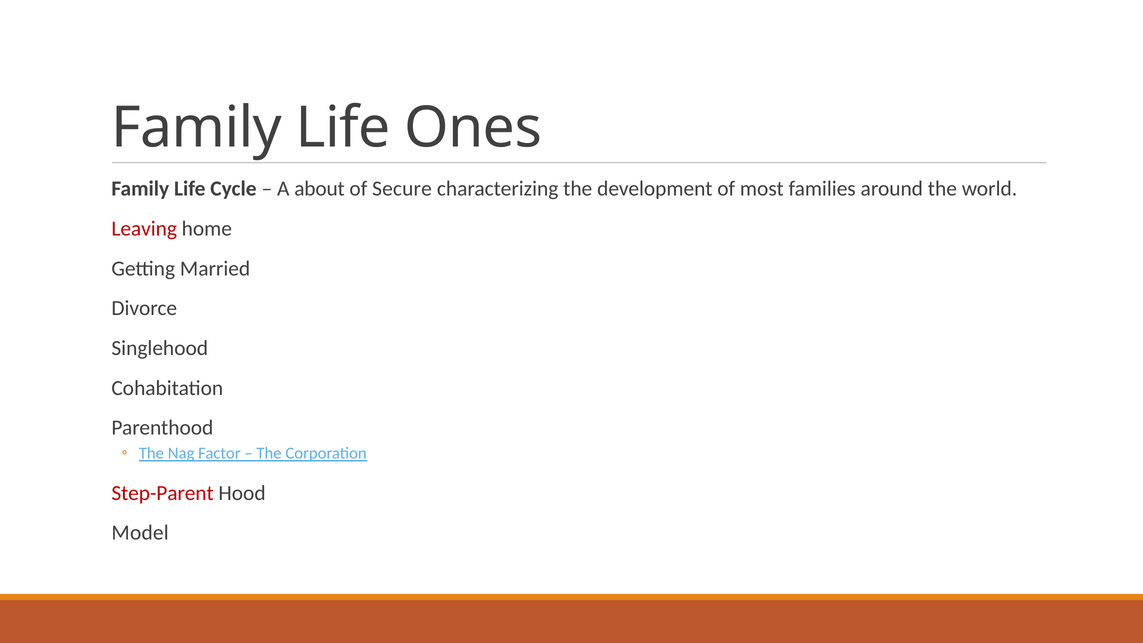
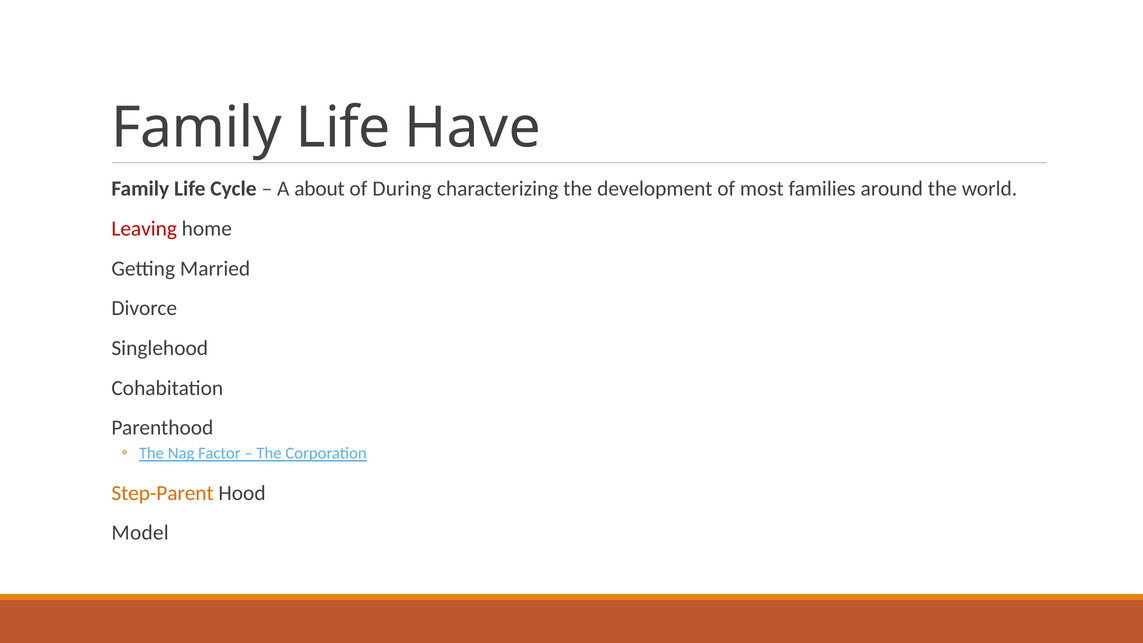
Ones: Ones -> Have
Secure: Secure -> During
Step-Parent colour: red -> orange
